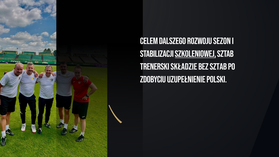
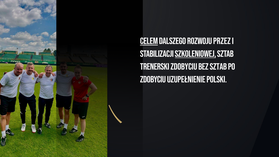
Celem underline: none -> present
sezon: sezon -> przez
trenerski składzie: składzie -> zdobyciu
